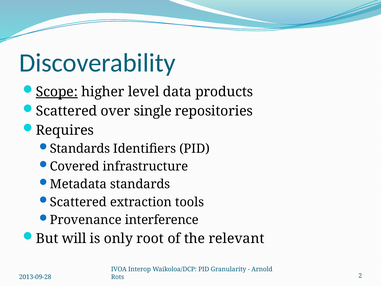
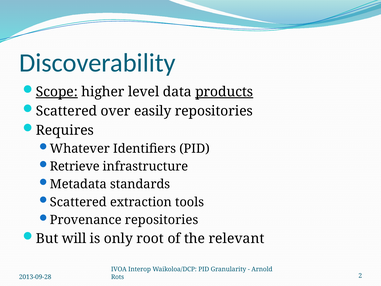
products underline: none -> present
single: single -> easily
Standards at (80, 149): Standards -> Whatever
Covered: Covered -> Retrieve
Provenance interference: interference -> repositories
